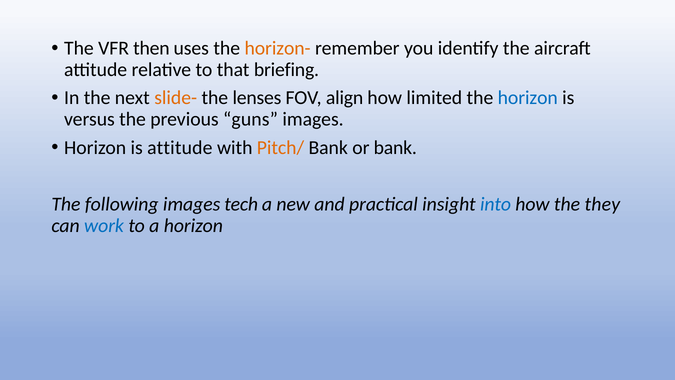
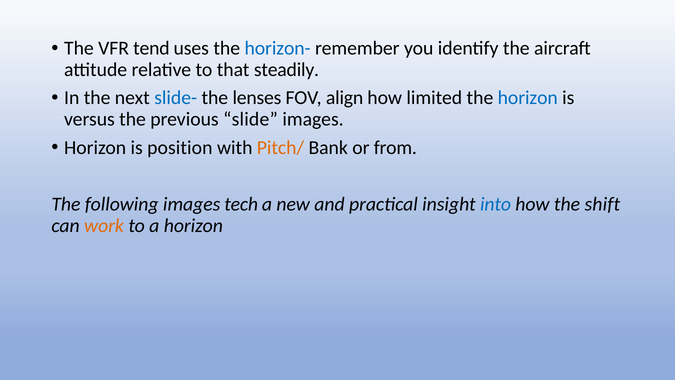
then: then -> tend
horizon- colour: orange -> blue
briefing: briefing -> steadily
slide- colour: orange -> blue
guns: guns -> slide
is attitude: attitude -> position
or bank: bank -> from
they: they -> shift
work colour: blue -> orange
